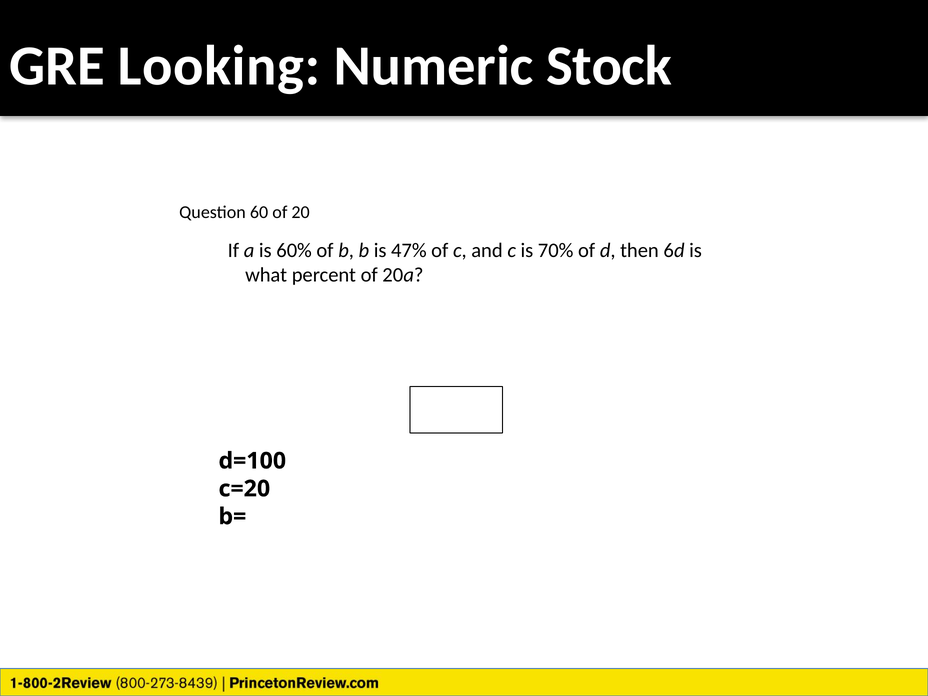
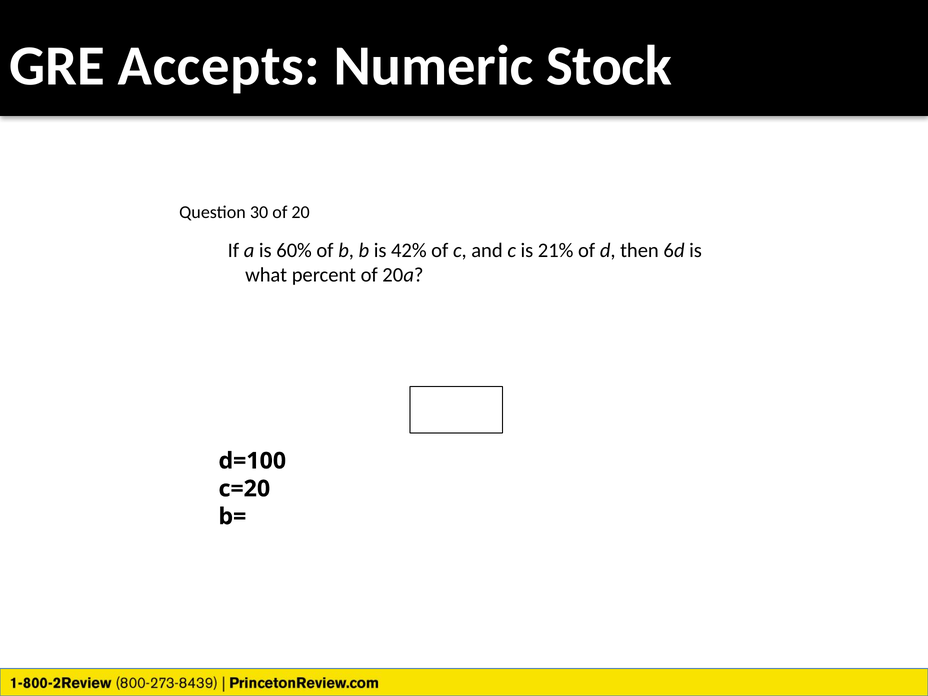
Looking: Looking -> Accepts
60: 60 -> 30
47%: 47% -> 42%
70%: 70% -> 21%
